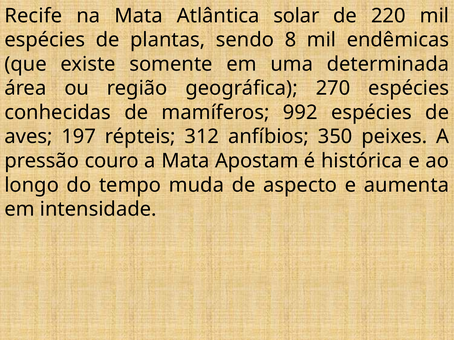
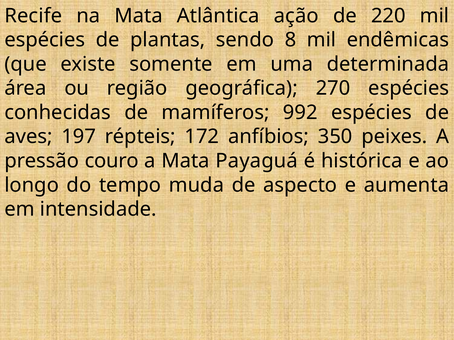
solar: solar -> ação
312: 312 -> 172
Apostam: Apostam -> Payaguá
